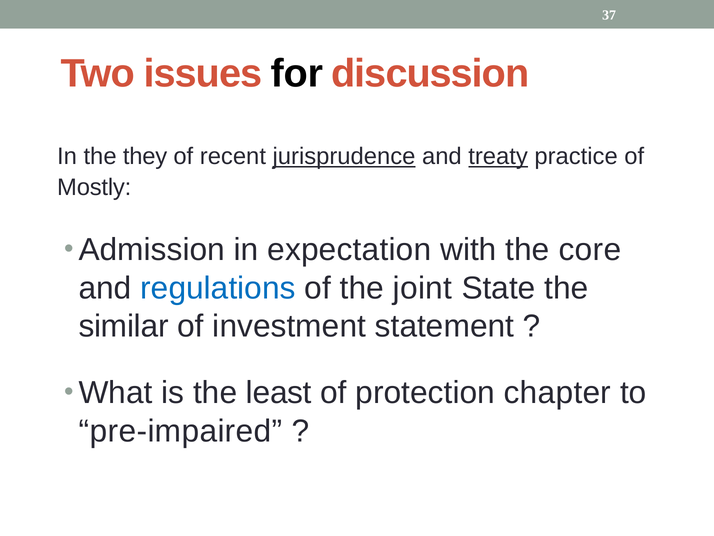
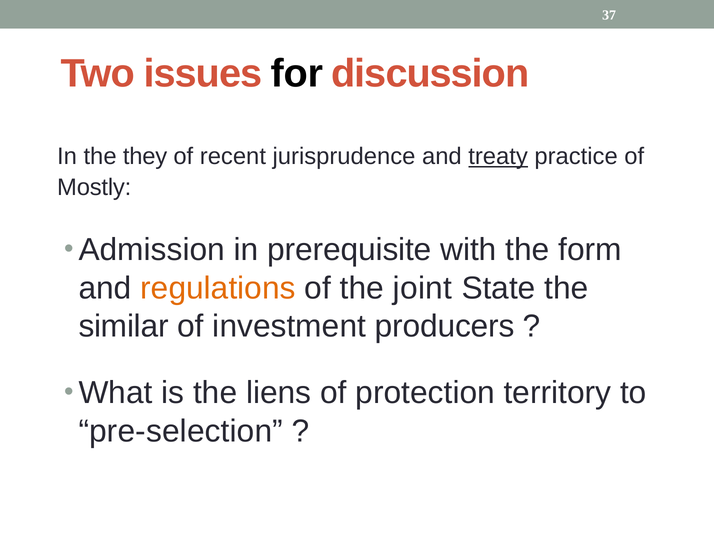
jurisprudence underline: present -> none
expectation: expectation -> prerequisite
core: core -> form
regulations colour: blue -> orange
statement: statement -> producers
least: least -> liens
chapter: chapter -> territory
pre-impaired: pre-impaired -> pre-selection
